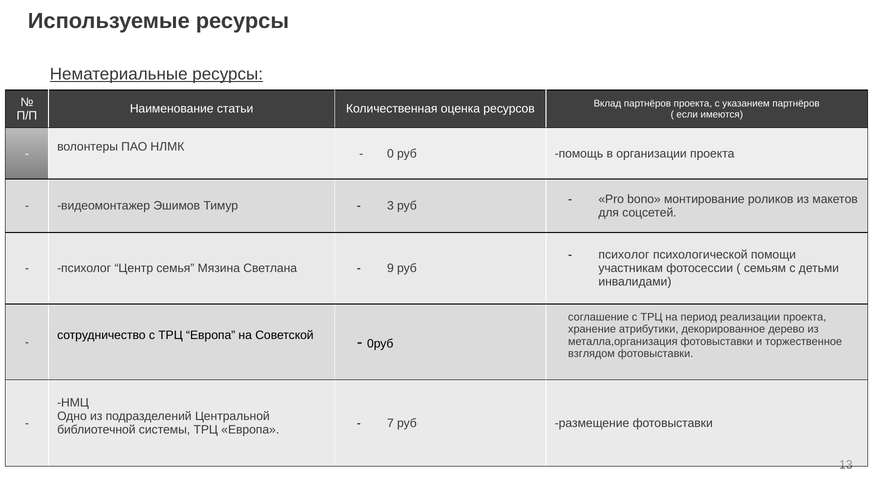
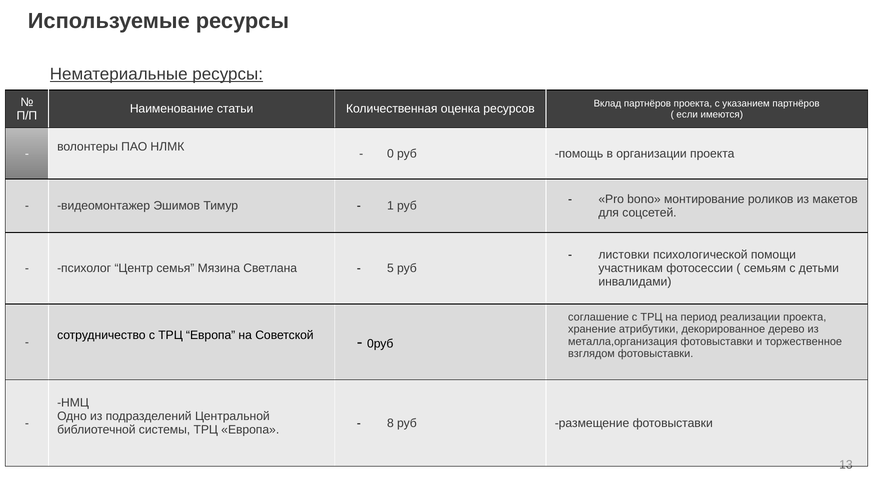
3: 3 -> 1
психолог at (624, 255): психолог -> листовки
9: 9 -> 5
7: 7 -> 8
